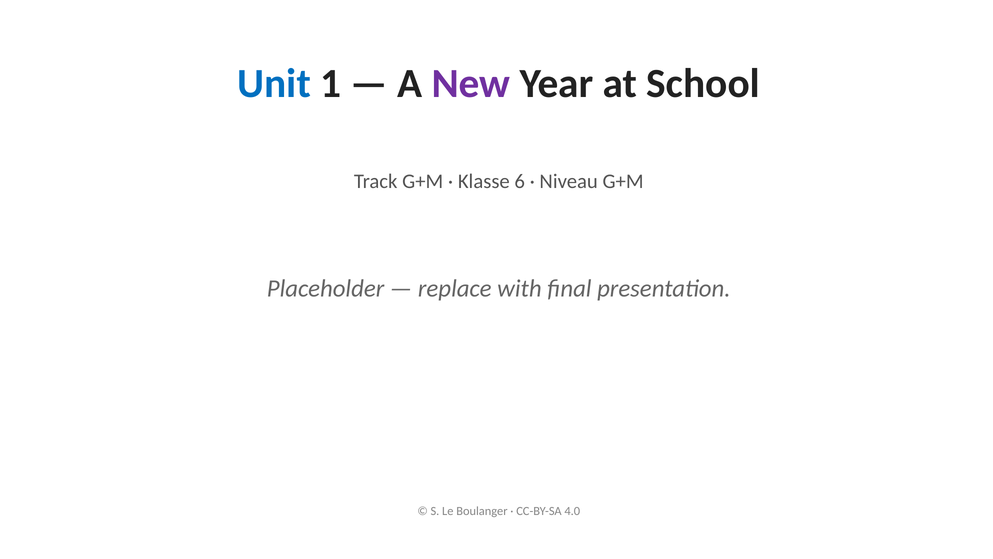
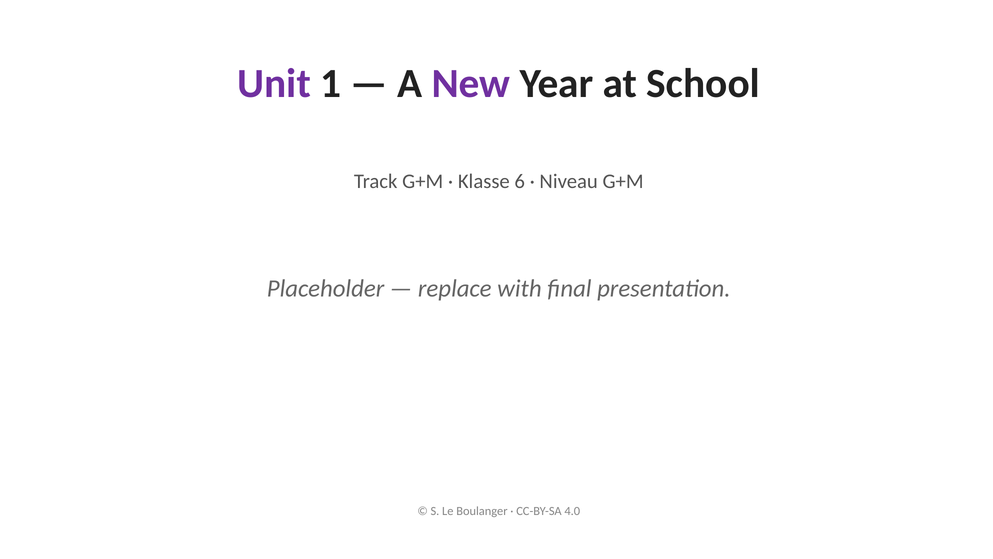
Unit colour: blue -> purple
